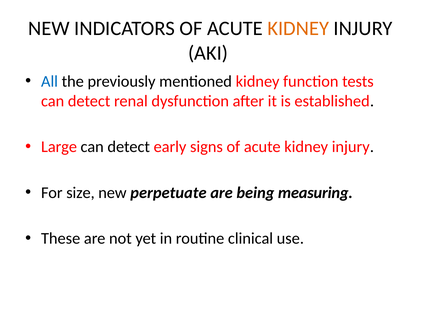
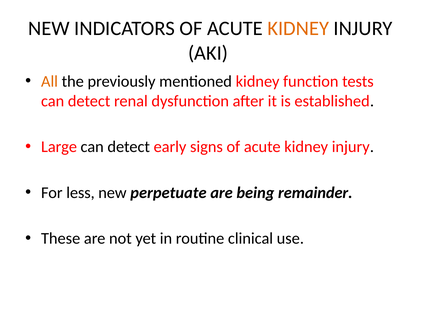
All colour: blue -> orange
size: size -> less
measuring: measuring -> remainder
